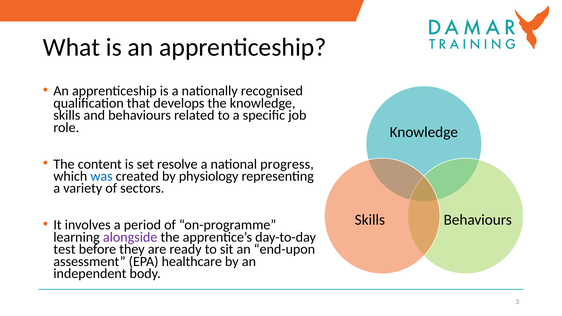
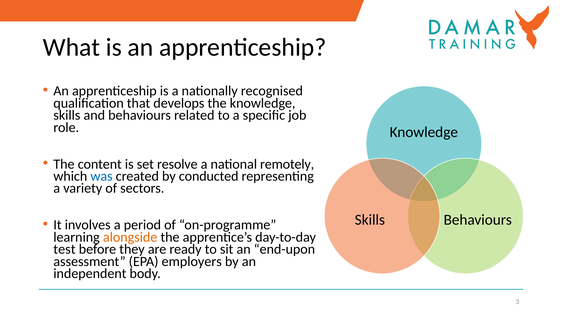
progress: progress -> remotely
physiology: physiology -> conducted
alongside colour: purple -> orange
healthcare: healthcare -> employers
